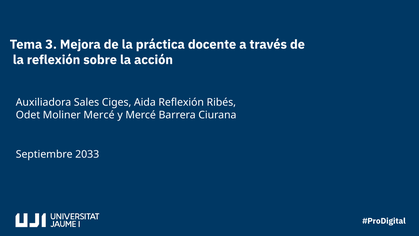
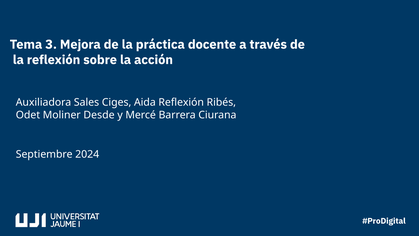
Moliner Mercé: Mercé -> Desde
2033: 2033 -> 2024
